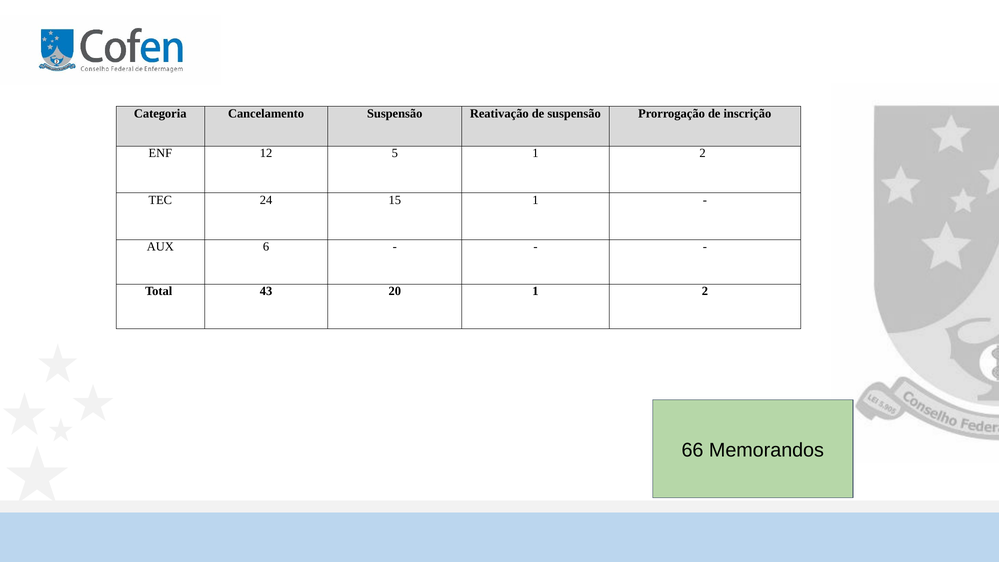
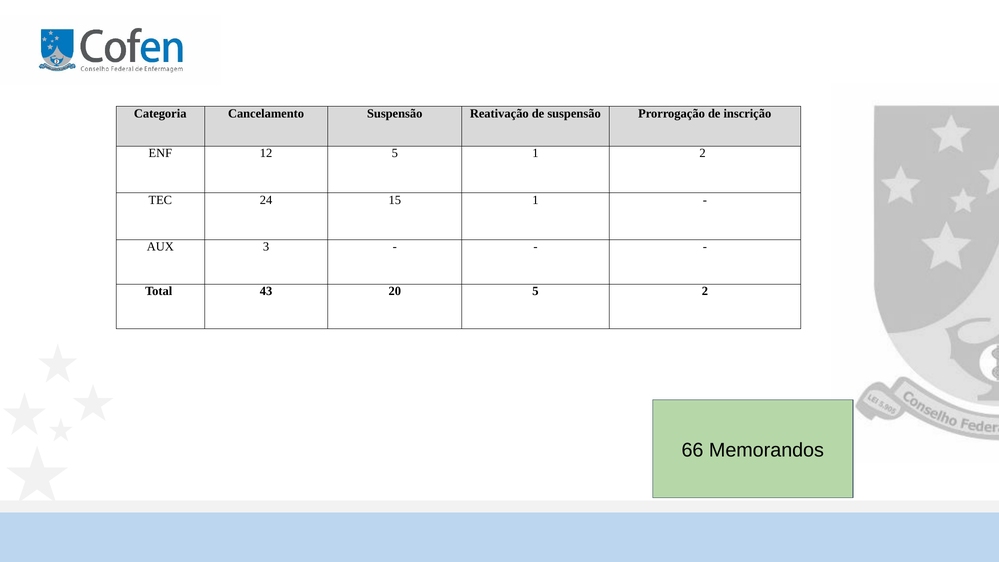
6: 6 -> 3
20 1: 1 -> 5
